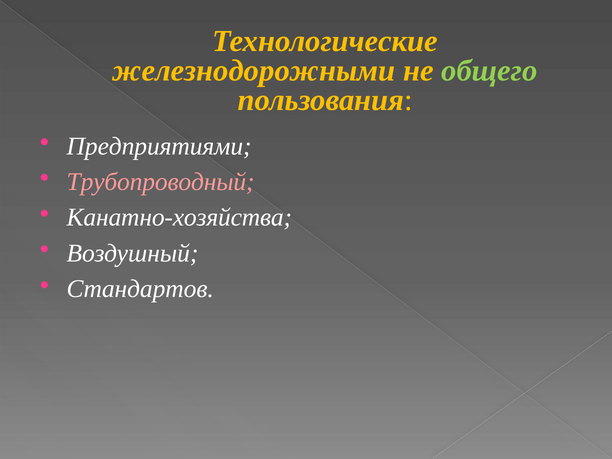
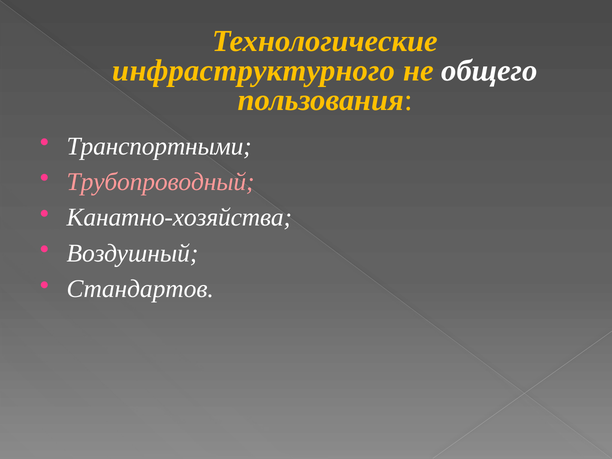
железнодорожными: железнодорожными -> инфраструктурного
общего colour: light green -> white
Предприятиями: Предприятиями -> Транспортными
